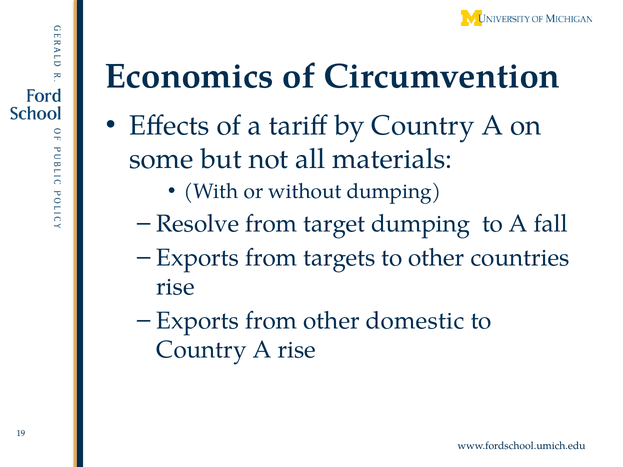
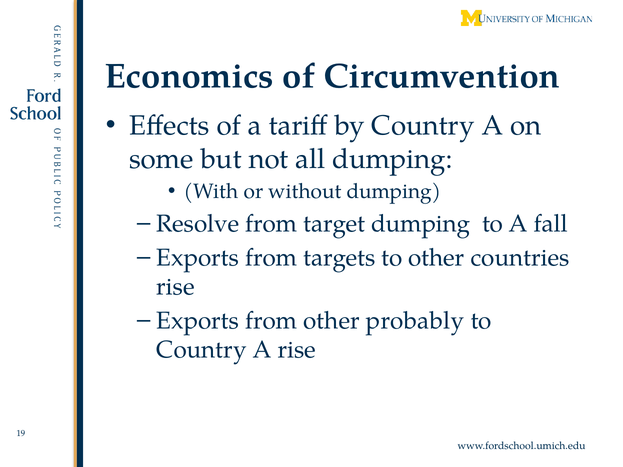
all materials: materials -> dumping
domestic: domestic -> probably
